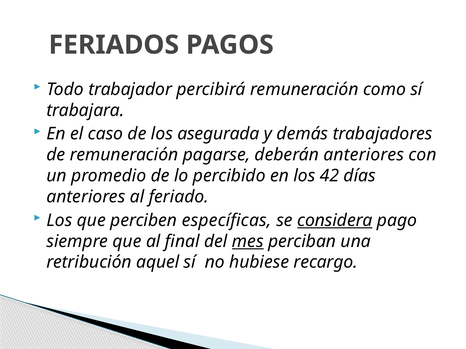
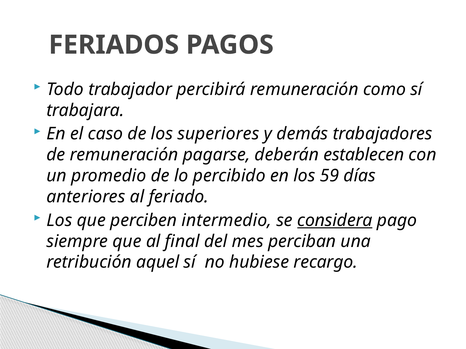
asegurada: asegurada -> superiores
deberán anteriores: anteriores -> establecen
42: 42 -> 59
específicas: específicas -> intermedio
mes underline: present -> none
